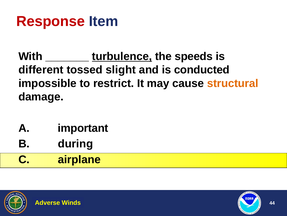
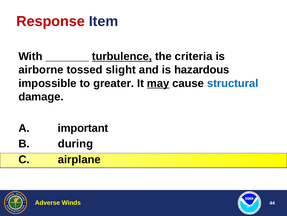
speeds: speeds -> criteria
different: different -> airborne
is conducted: conducted -> hazardous
restrict: restrict -> greater
may underline: none -> present
structural colour: orange -> blue
